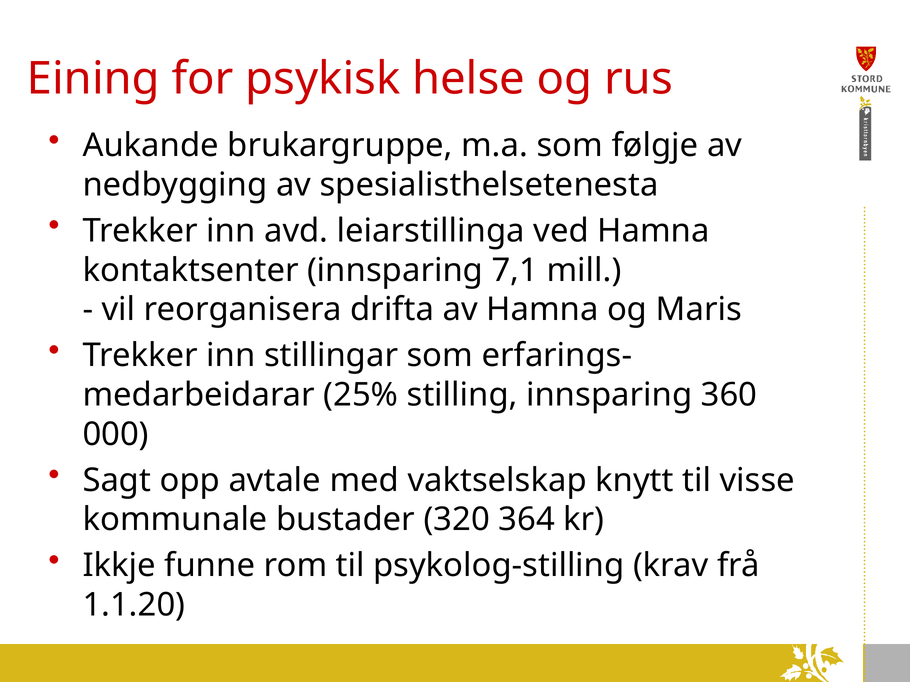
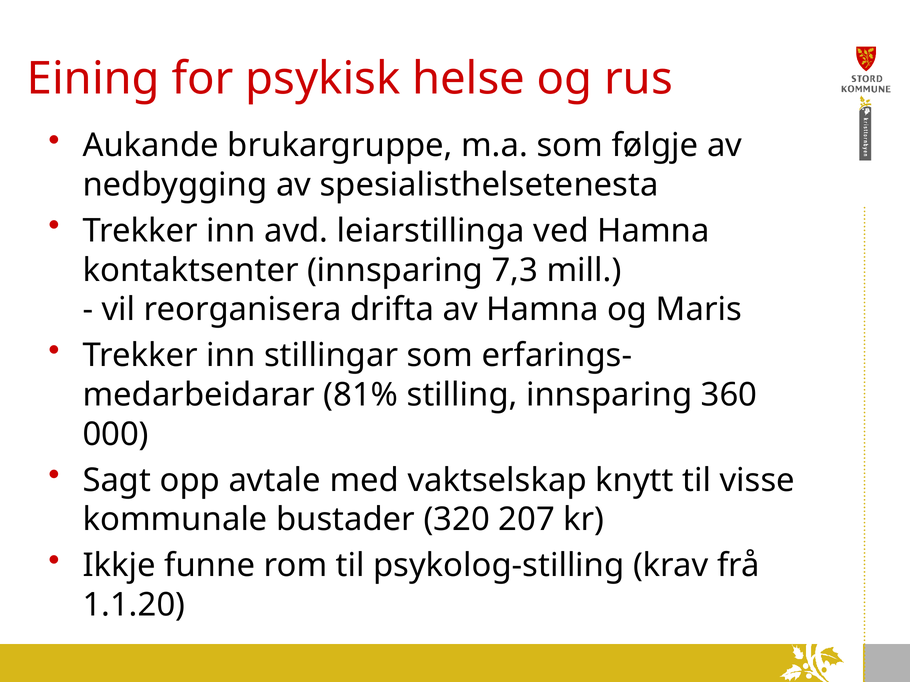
7,1: 7,1 -> 7,3
25%: 25% -> 81%
364: 364 -> 207
